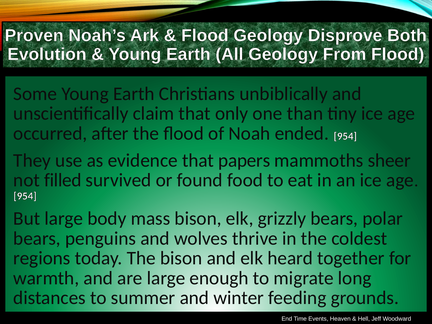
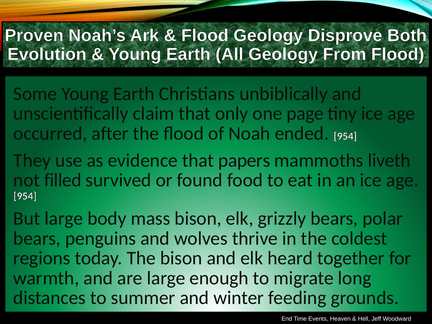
than: than -> page
sheer: sheer -> liveth
